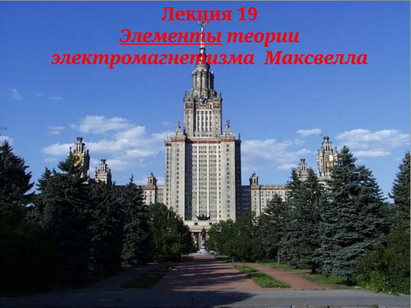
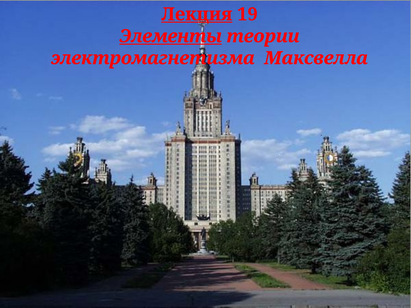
Лекция underline: none -> present
